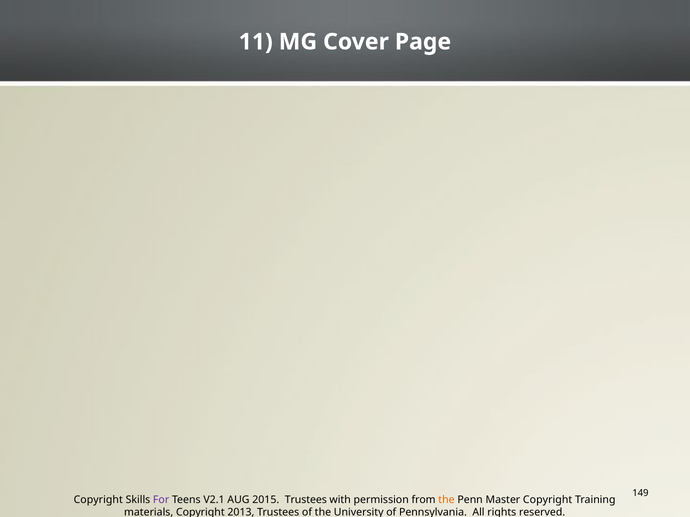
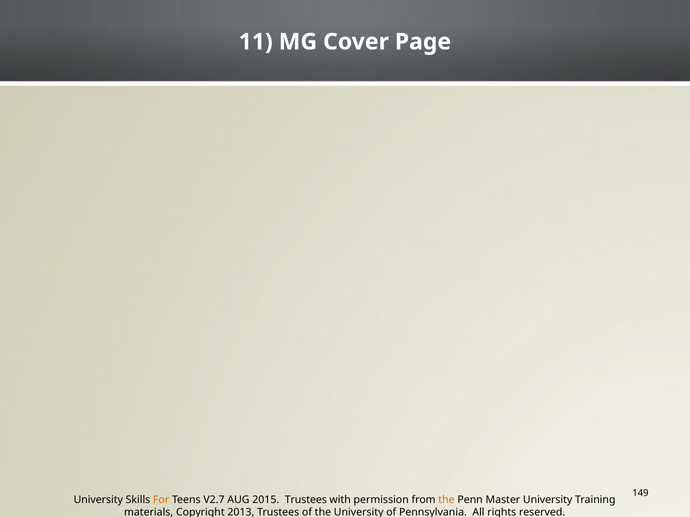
Copyright at (98, 500): Copyright -> University
For colour: purple -> orange
V2.1: V2.1 -> V2.7
Master Copyright: Copyright -> University
